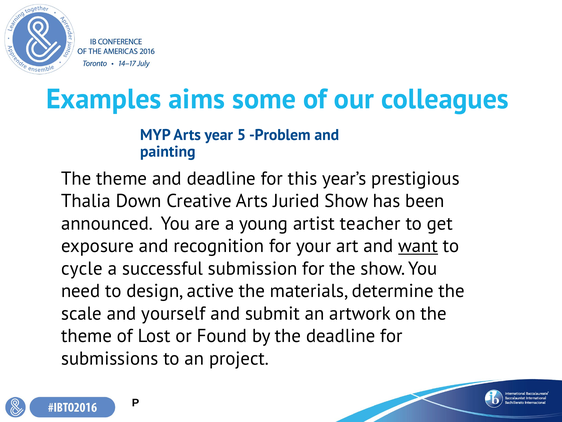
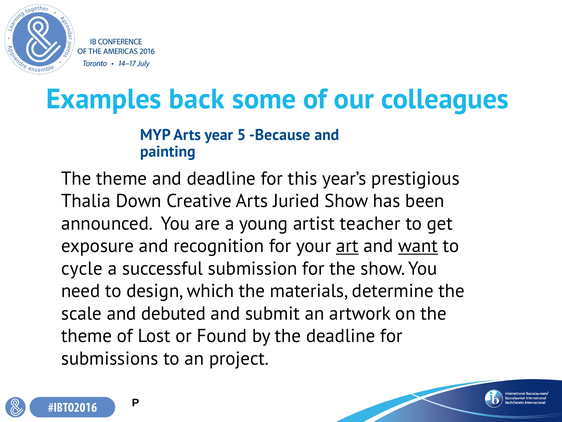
aims: aims -> back
Problem: Problem -> Because
art underline: none -> present
active: active -> which
yourself: yourself -> debuted
